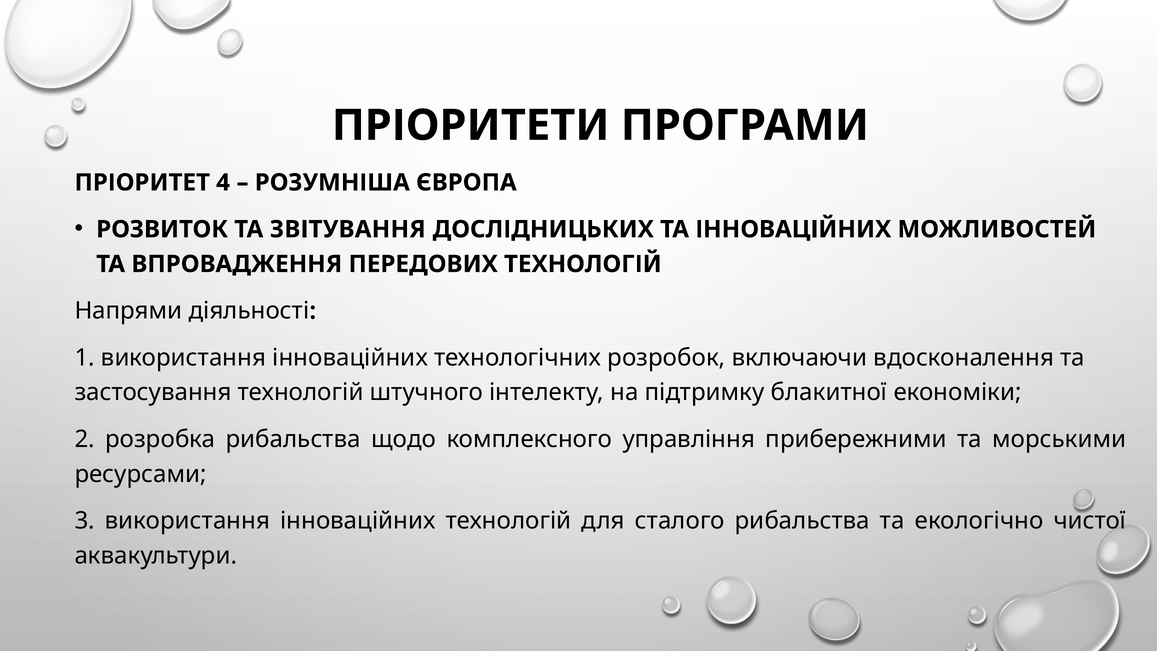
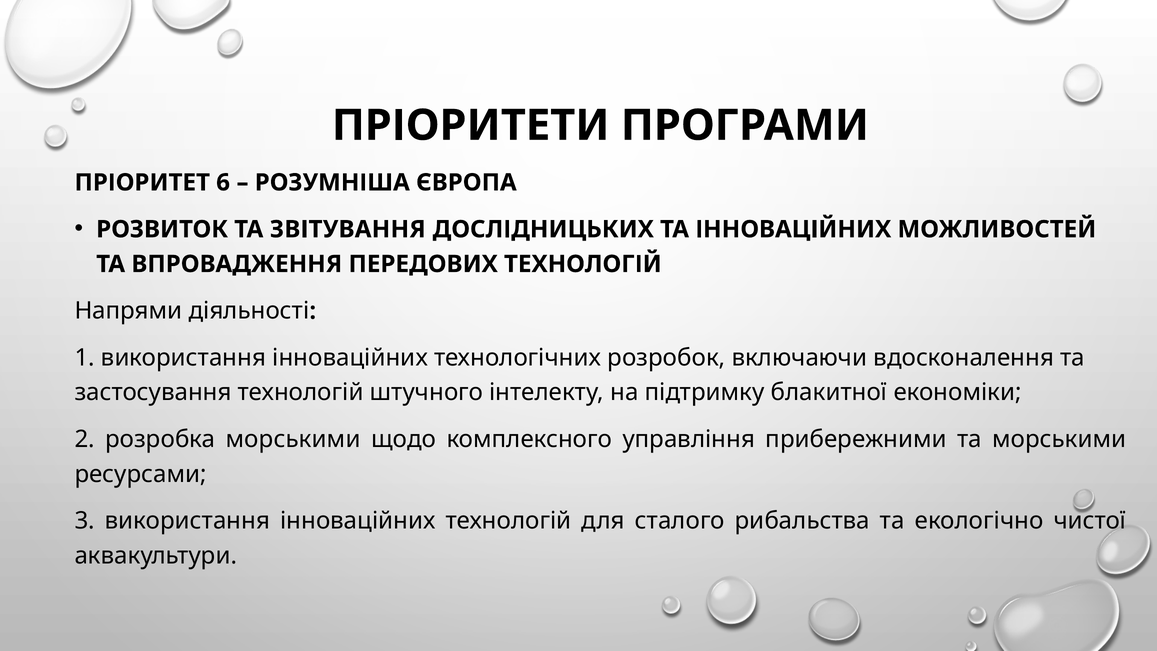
4: 4 -> 6
розробка рибальства: рибальства -> морськими
